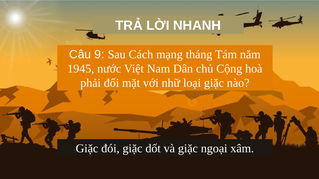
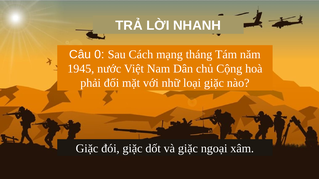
9: 9 -> 0
